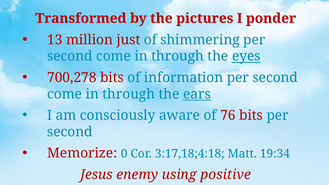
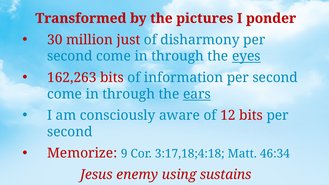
13: 13 -> 30
shimmering: shimmering -> disharmony
700,278: 700,278 -> 162,263
76: 76 -> 12
0: 0 -> 9
19:34: 19:34 -> 46:34
positive: positive -> sustains
